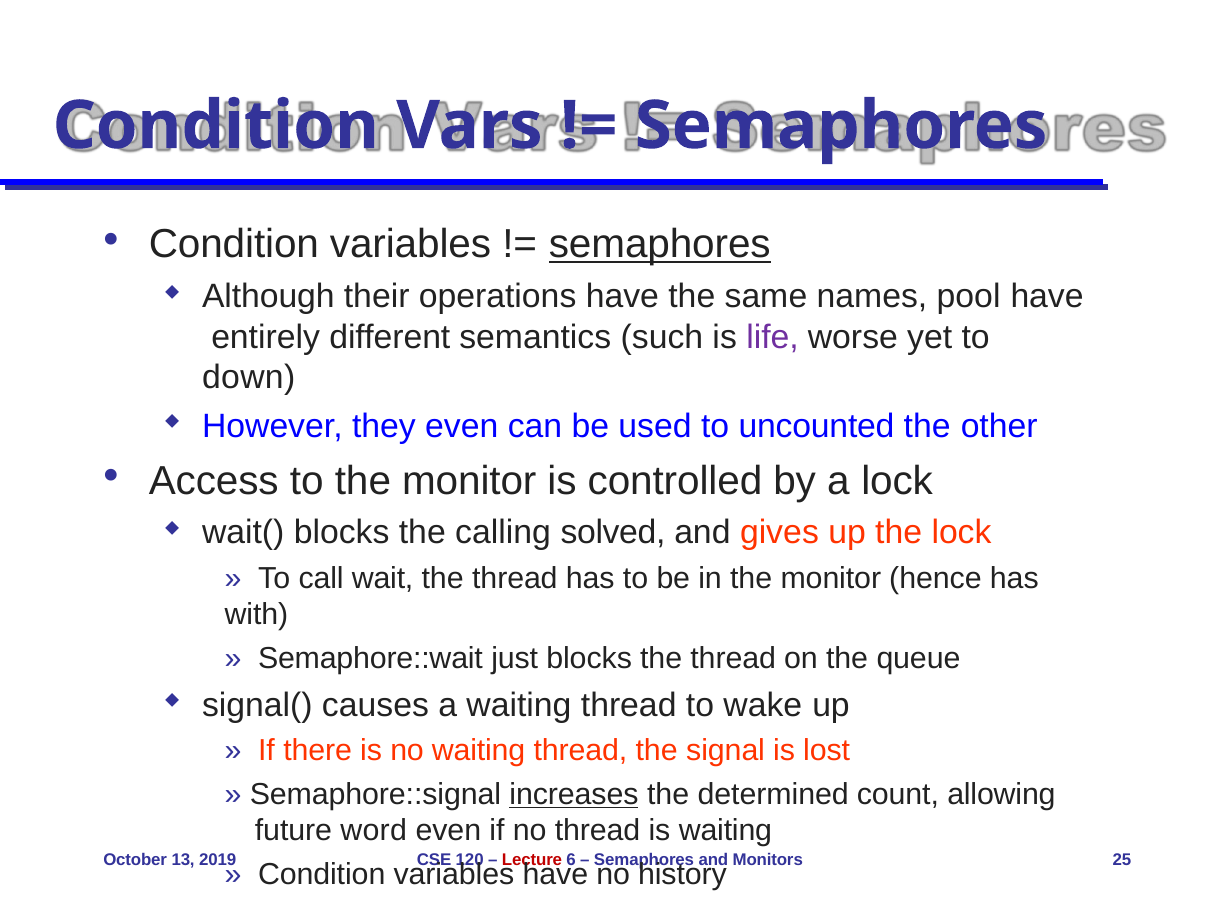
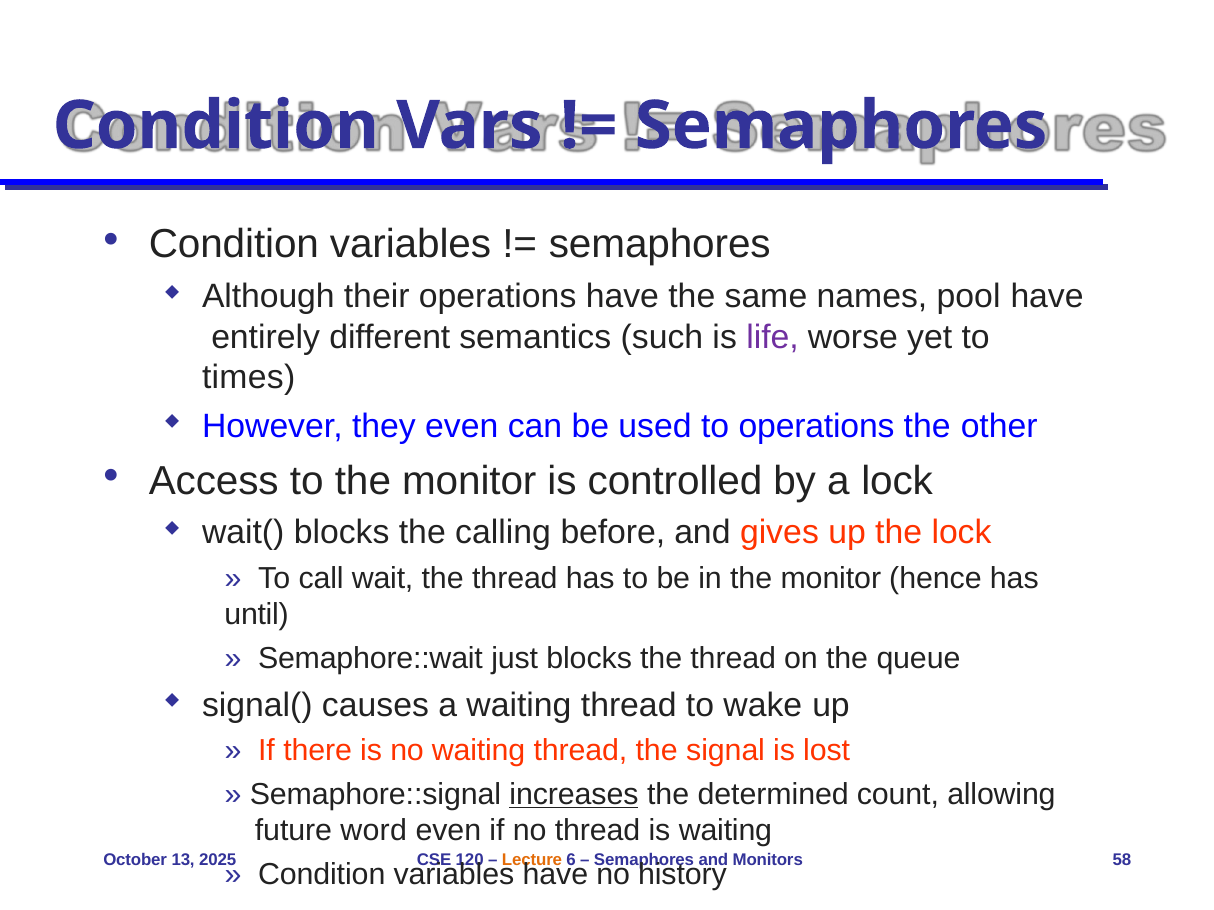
semaphores at (660, 245) underline: present -> none
down: down -> times
to uncounted: uncounted -> operations
solved: solved -> before
with: with -> until
2019: 2019 -> 2025
Lecture colour: red -> orange
25: 25 -> 58
